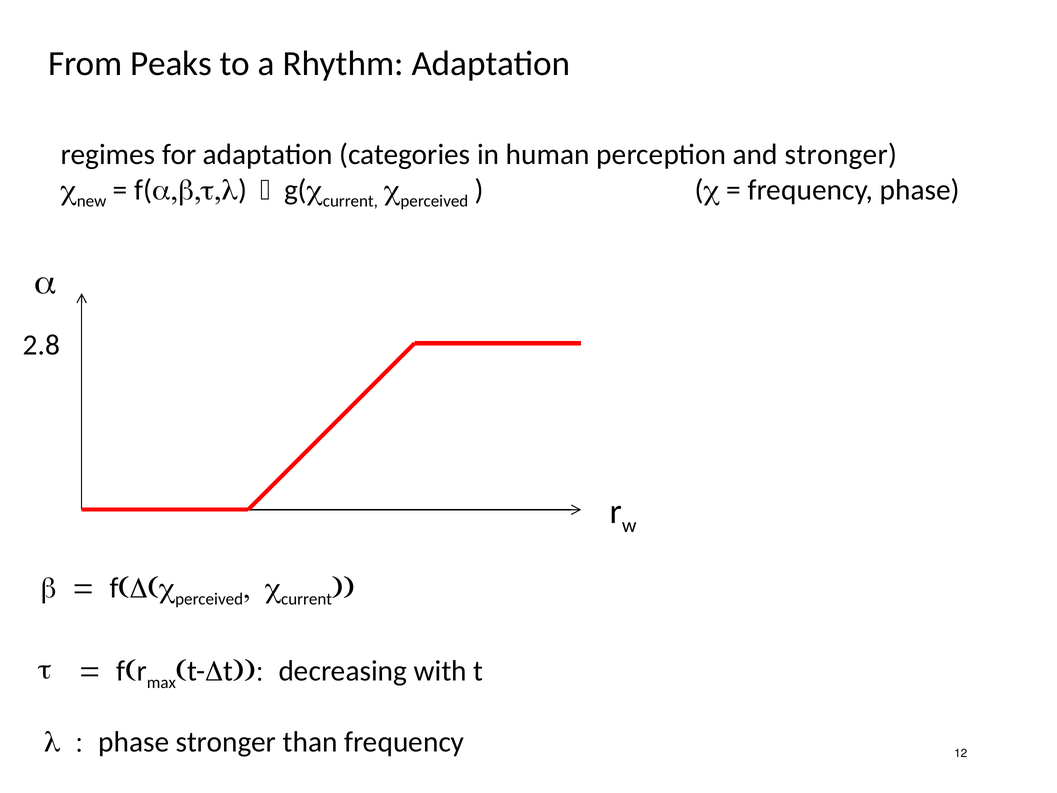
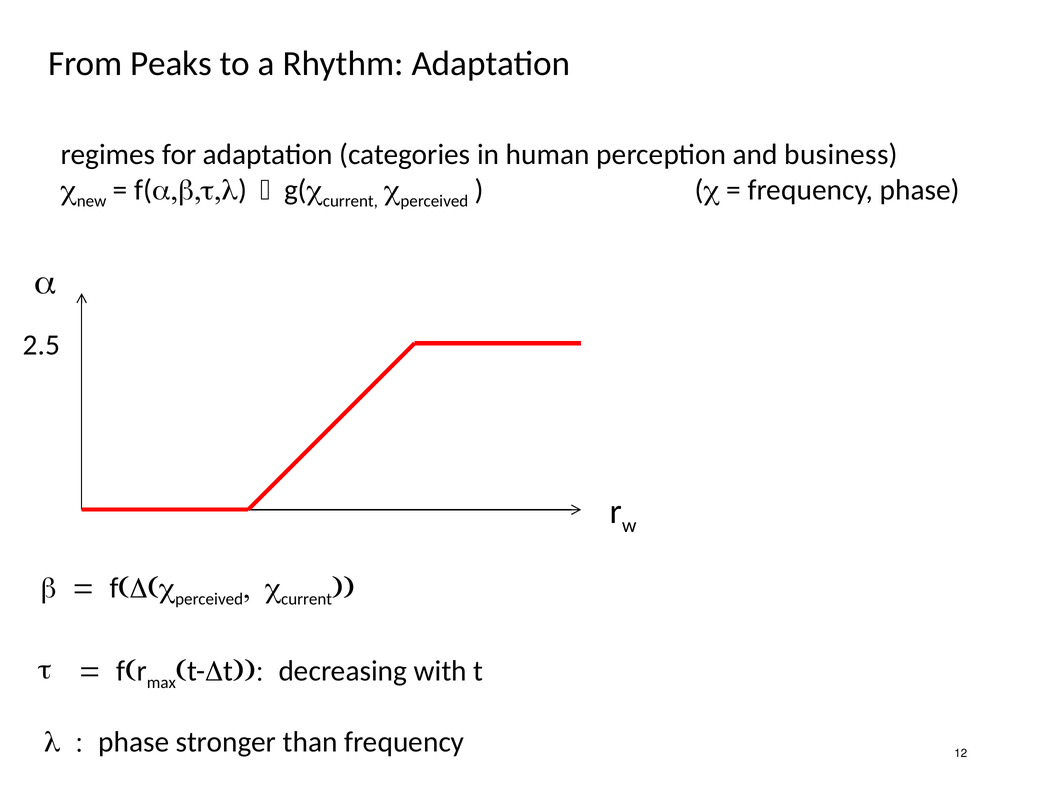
and stronger: stronger -> business
2.8: 2.8 -> 2.5
